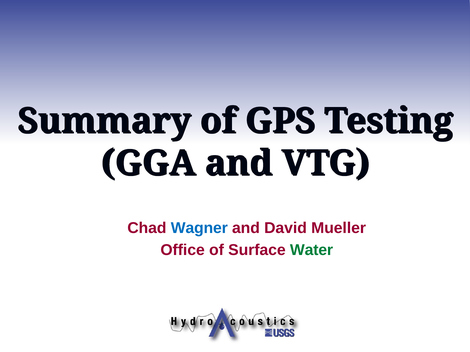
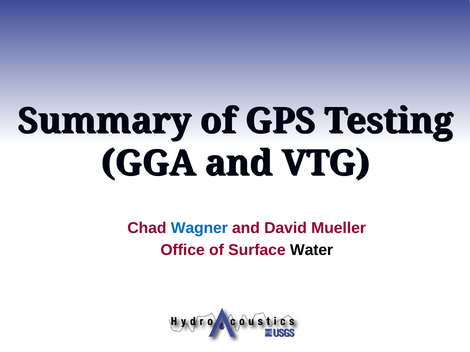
Water colour: green -> black
